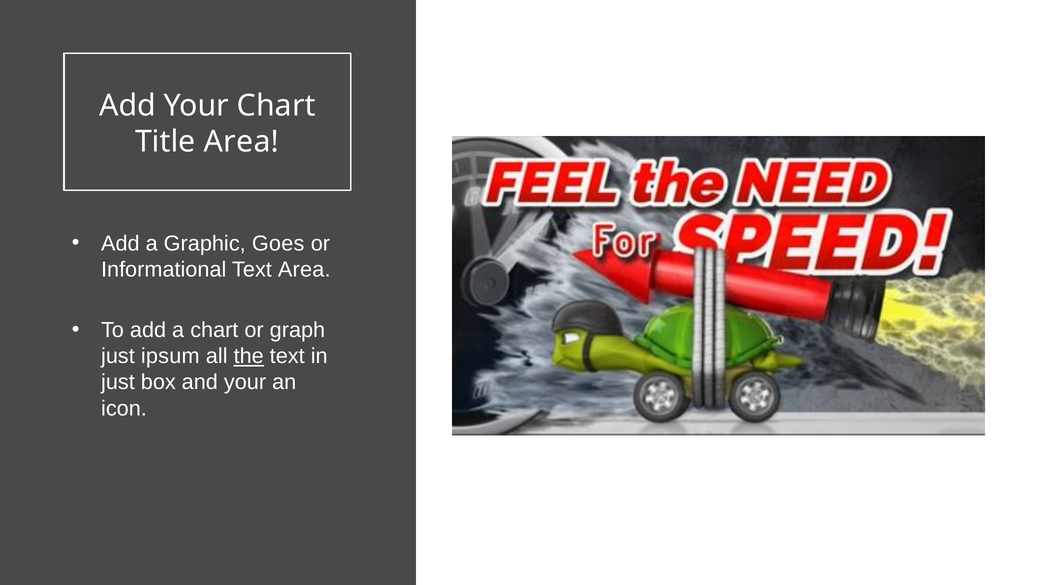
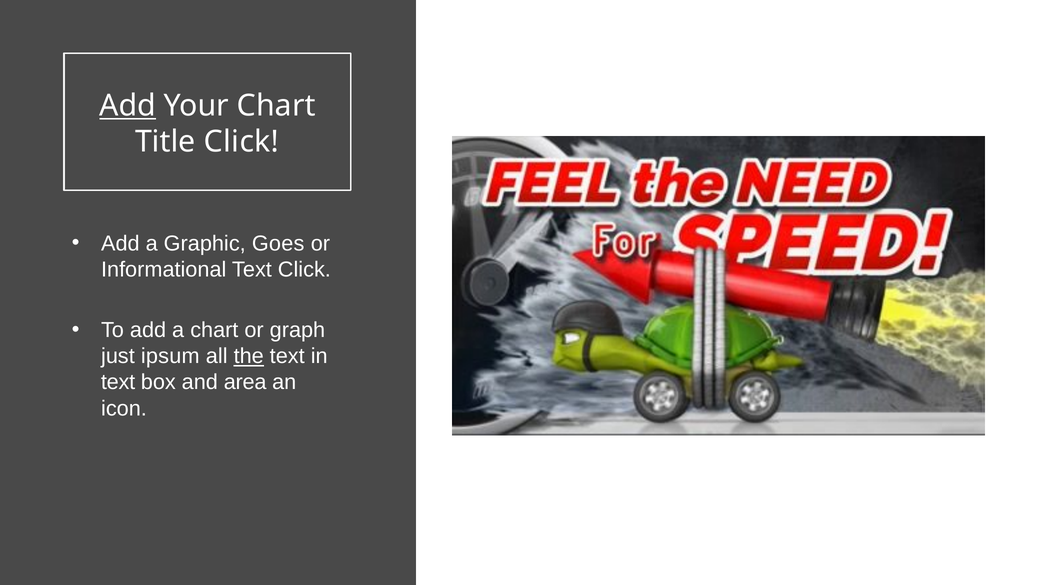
Add at (128, 106) underline: none -> present
Title Area: Area -> Click
Text Area: Area -> Click
just at (118, 382): just -> text
and your: your -> area
